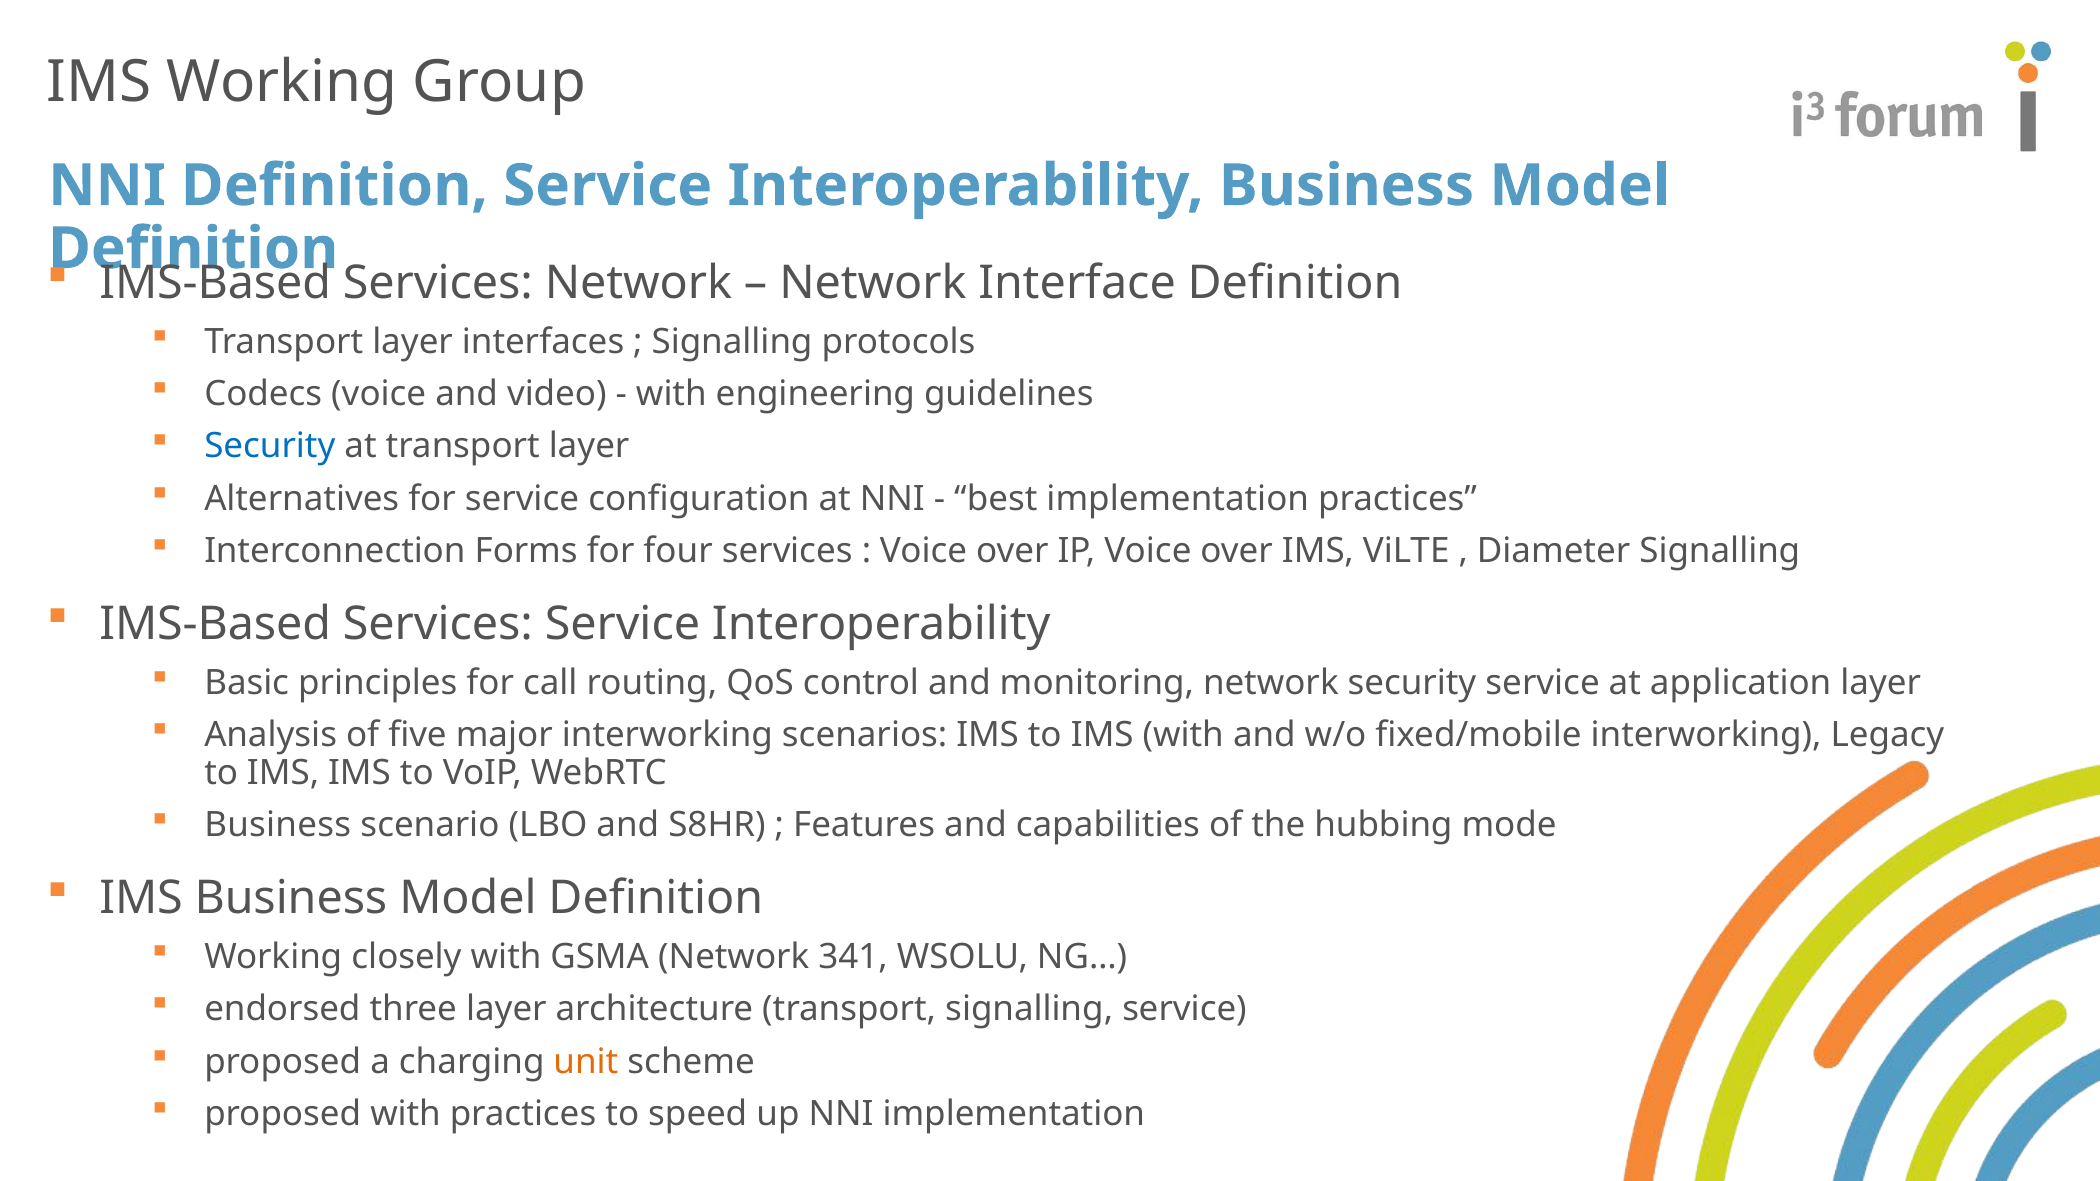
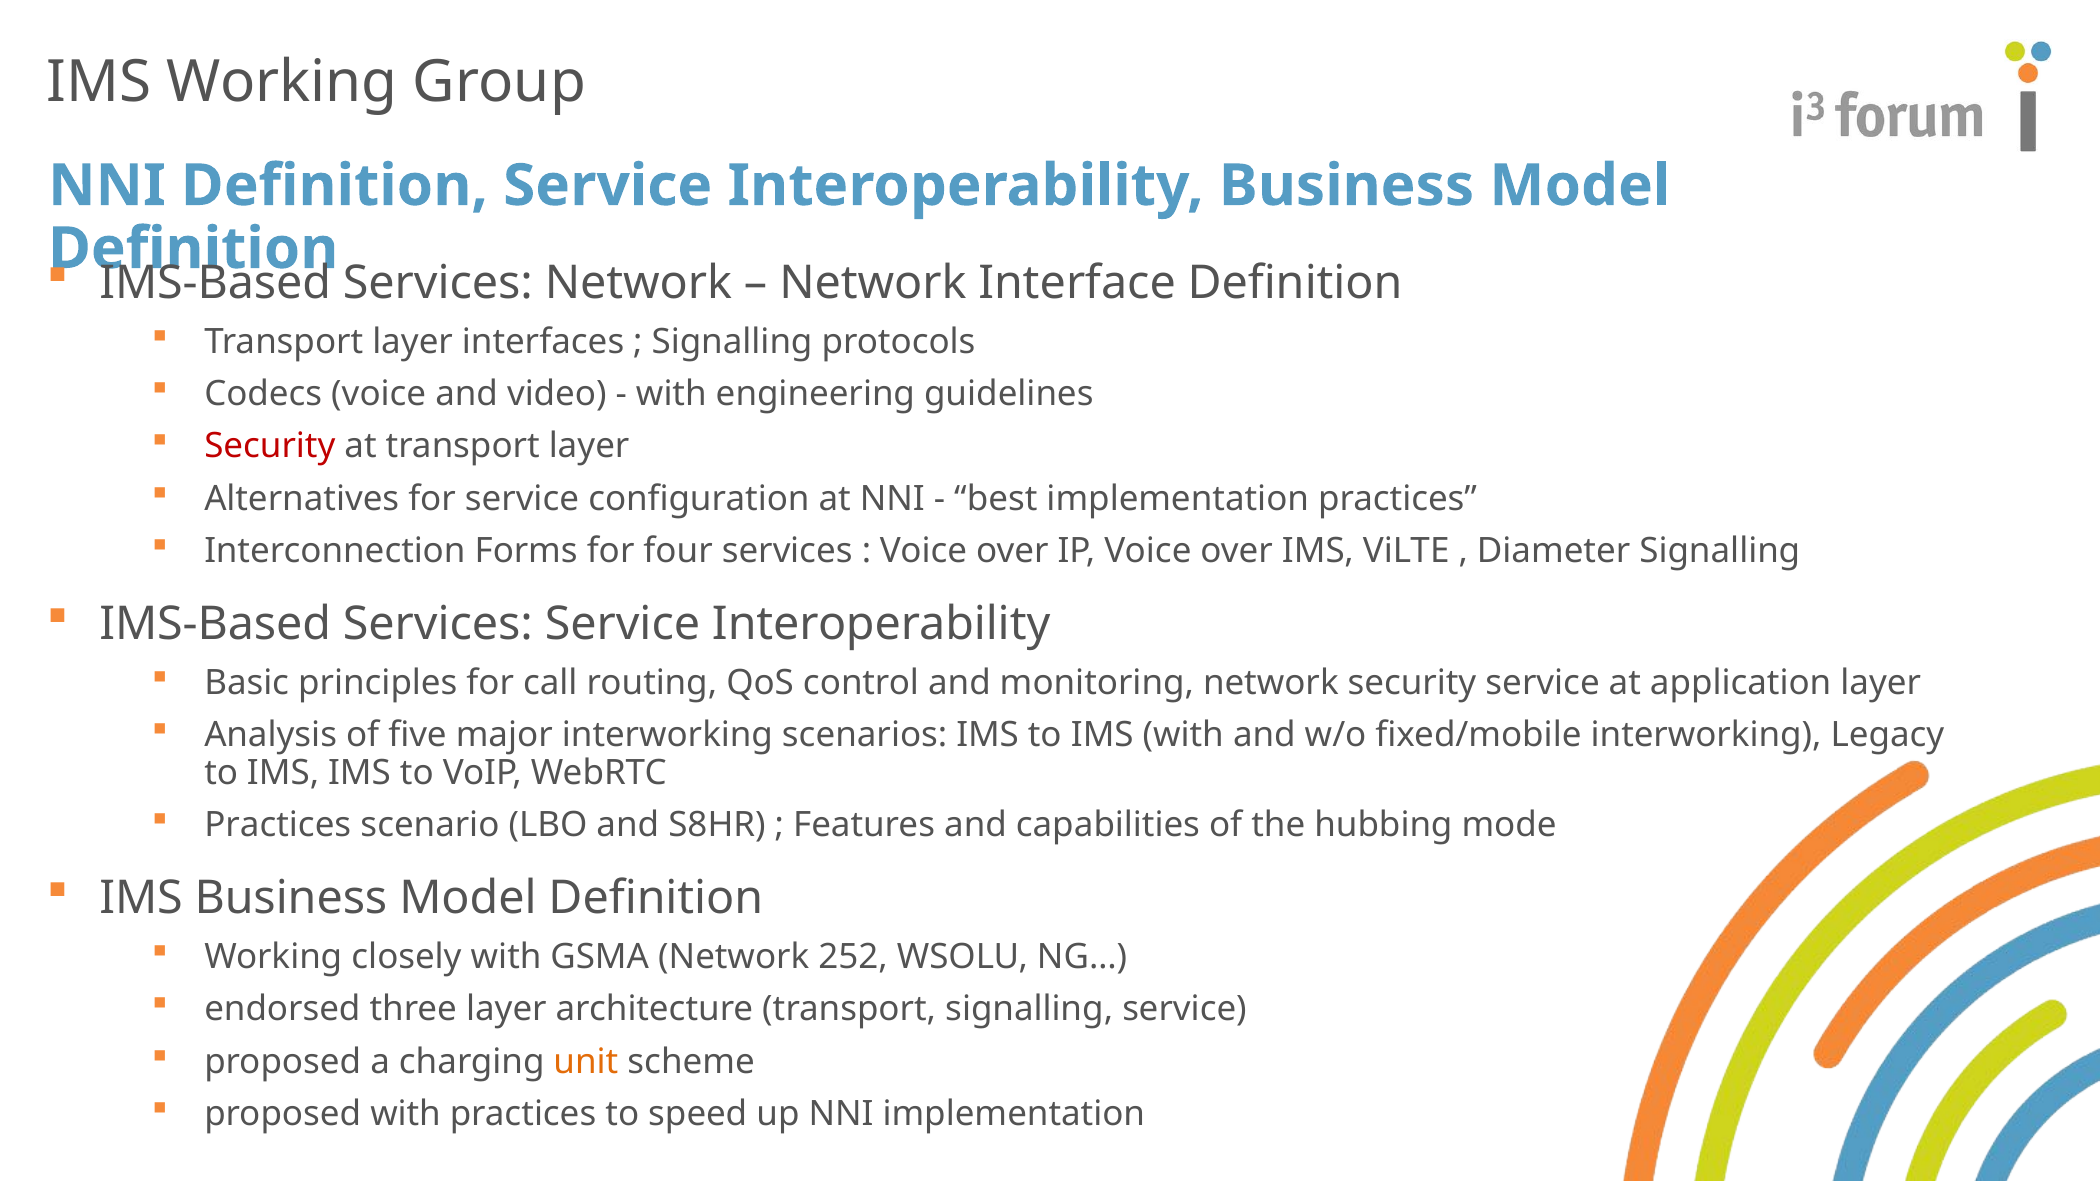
Security at (270, 446) colour: blue -> red
Business at (278, 825): Business -> Practices
341: 341 -> 252
